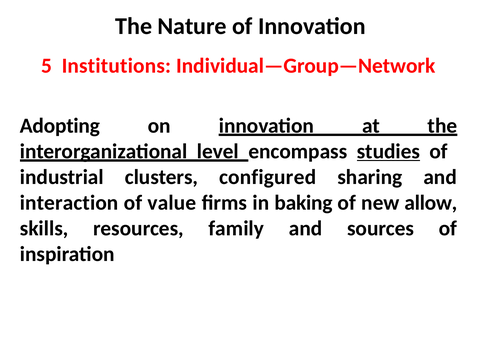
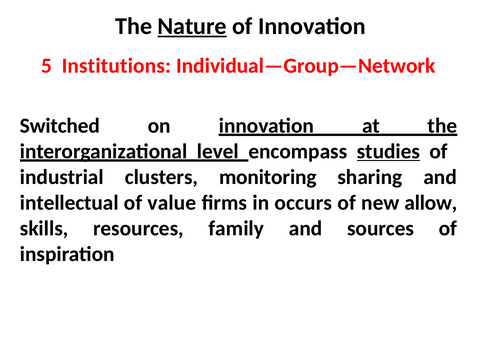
Nature underline: none -> present
Adopting: Adopting -> Switched
configured: configured -> monitoring
interaction: interaction -> intellectual
baking: baking -> occurs
